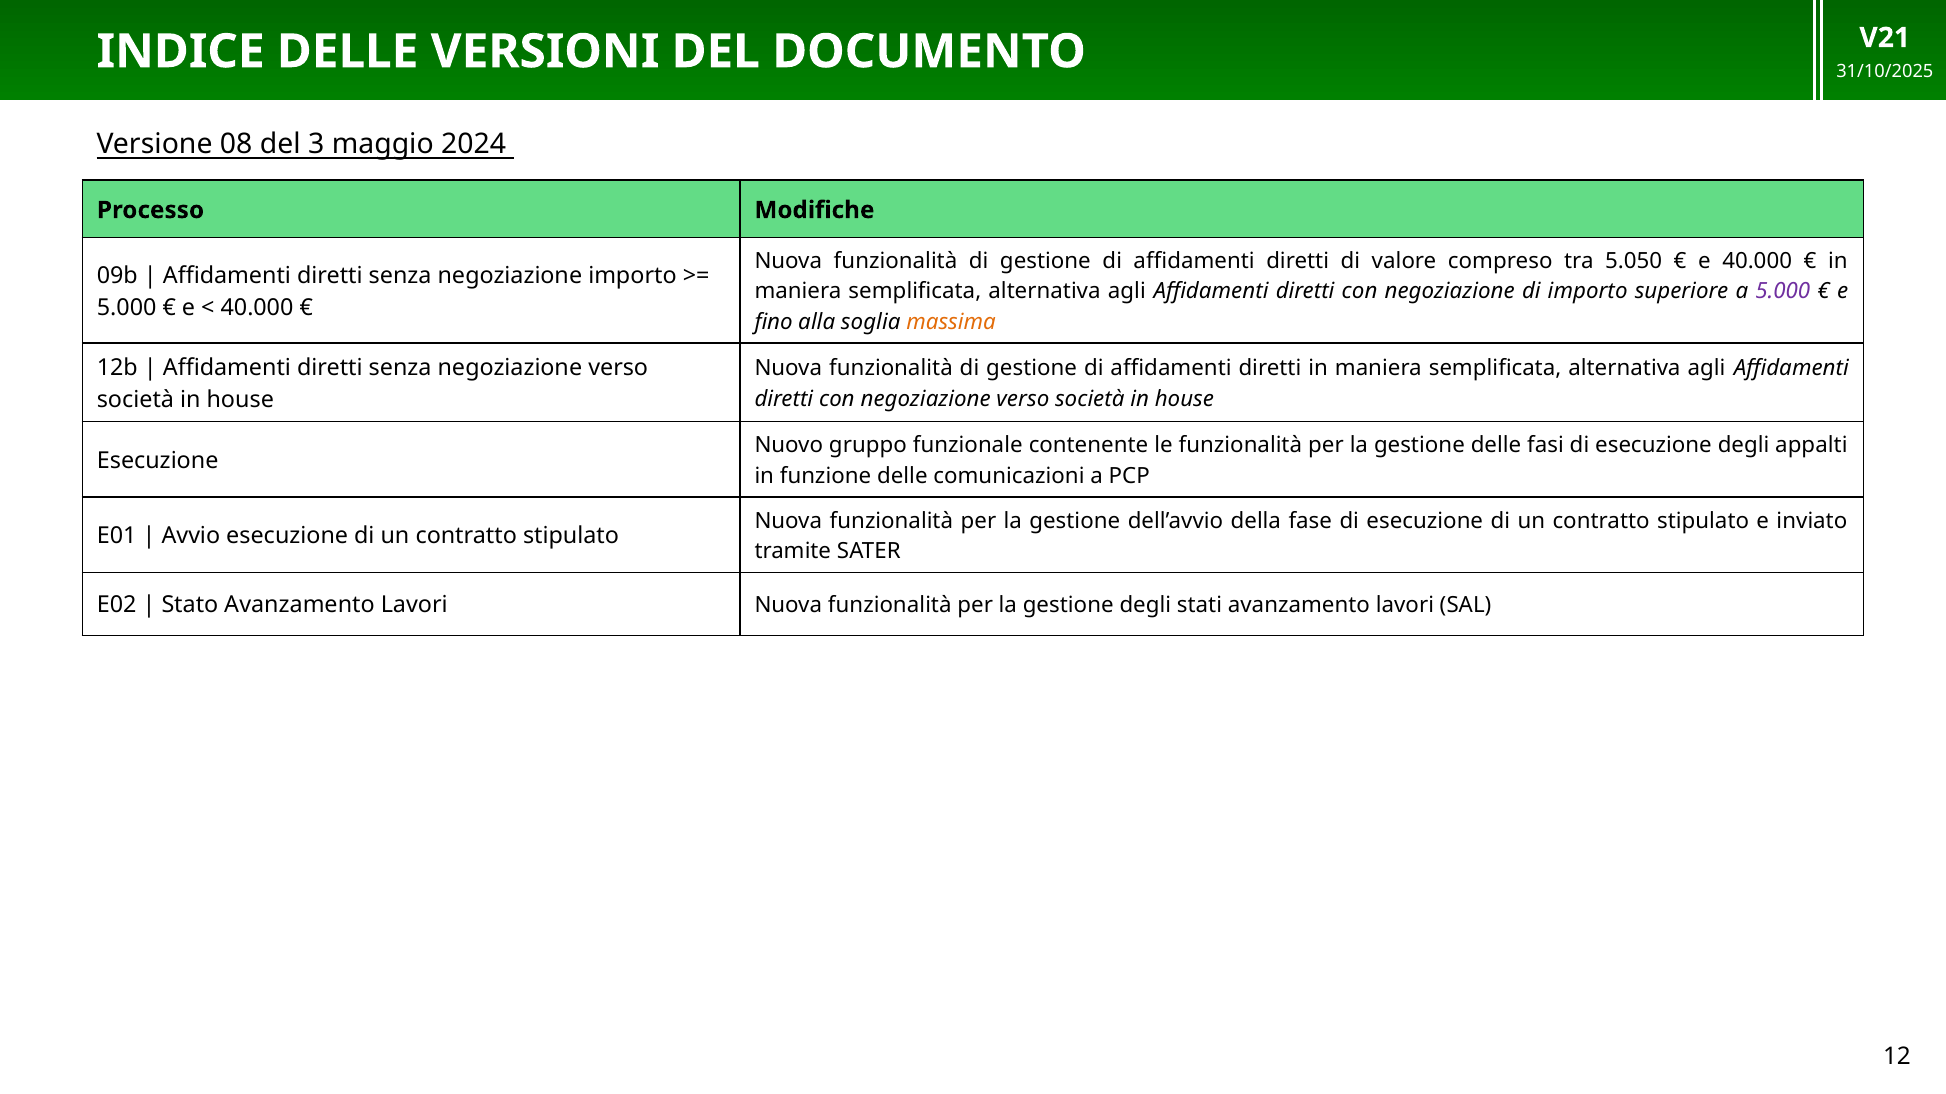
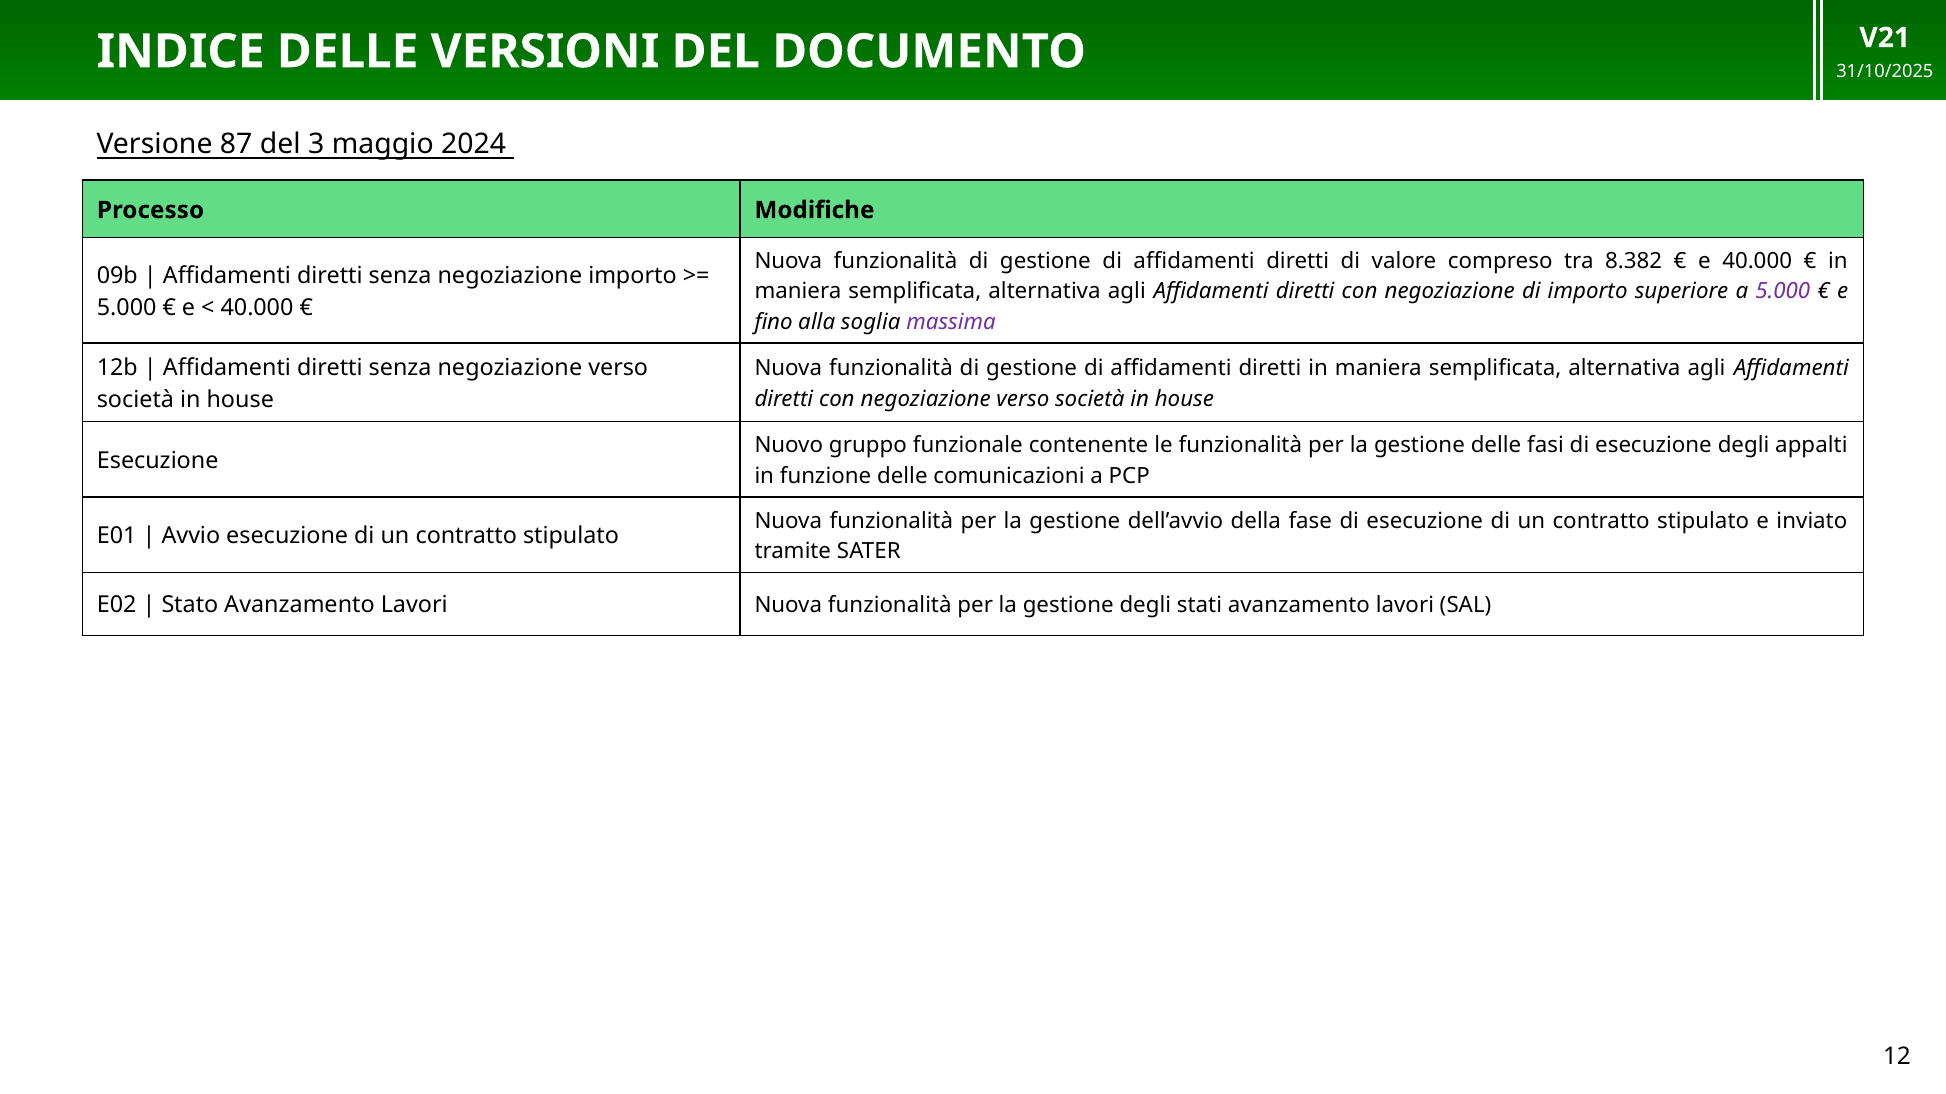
08: 08 -> 87
5.050: 5.050 -> 8.382
massima colour: orange -> purple
